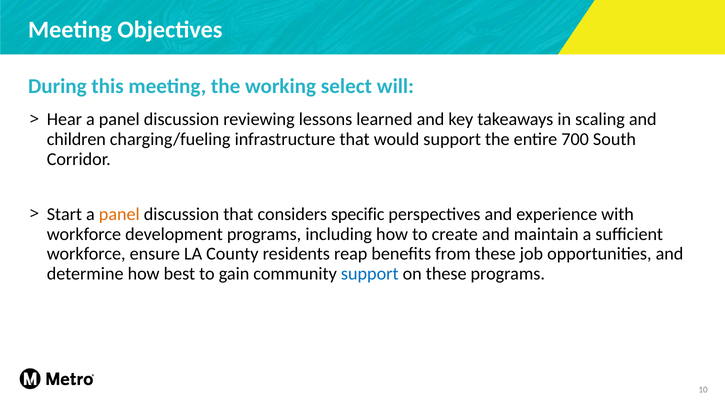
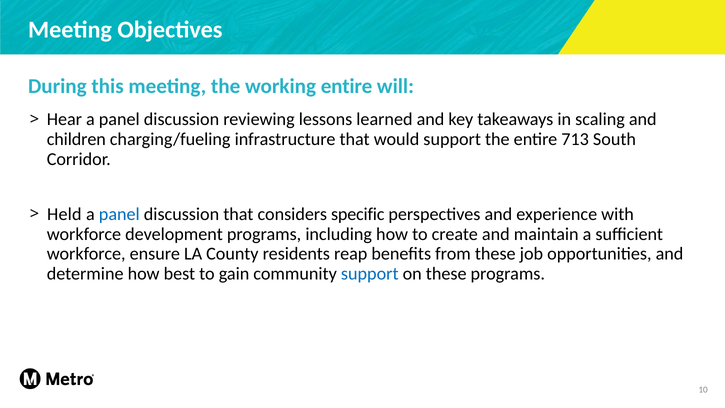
working select: select -> entire
700: 700 -> 713
Start: Start -> Held
panel at (119, 214) colour: orange -> blue
